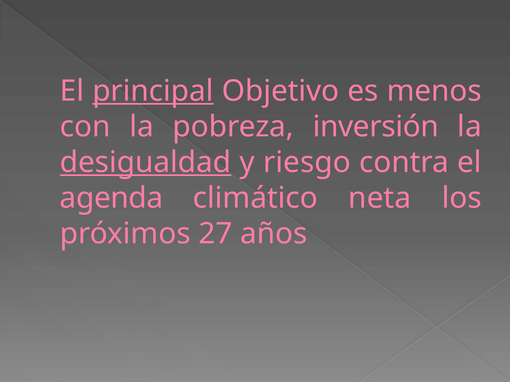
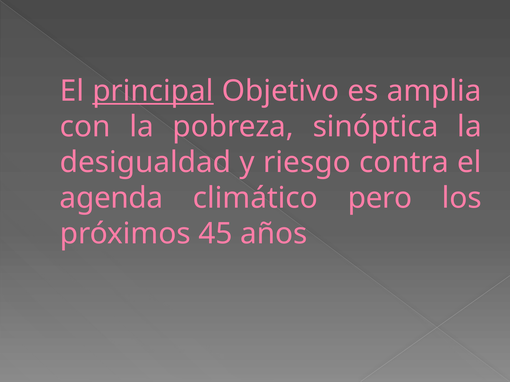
menos: menos -> amplia
inversión: inversión -> sinóptica
desigualdad underline: present -> none
neta: neta -> pero
27: 27 -> 45
